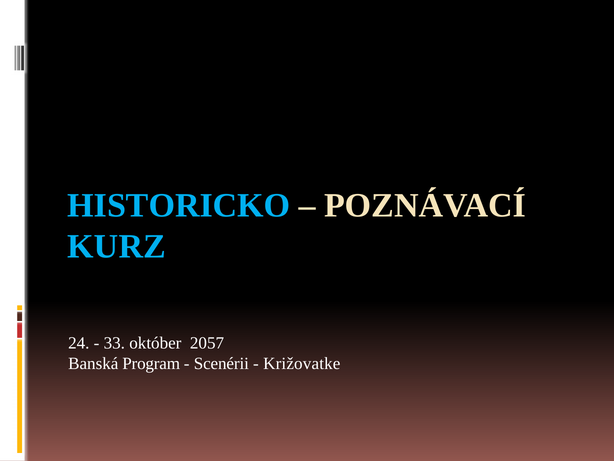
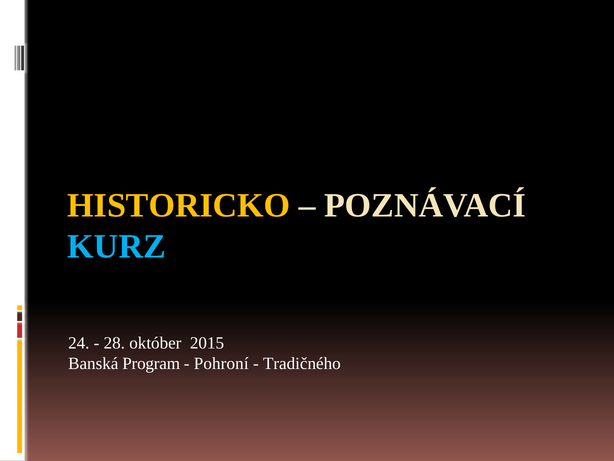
HISTORICKO colour: light blue -> yellow
33: 33 -> 28
2057: 2057 -> 2015
Scenérii: Scenérii -> Pohroní
Križovatke: Križovatke -> Tradičného
